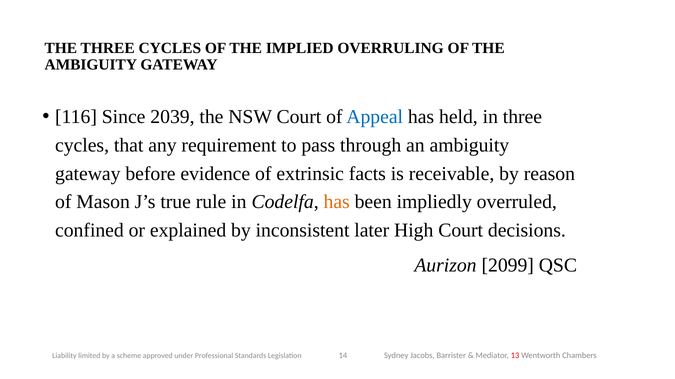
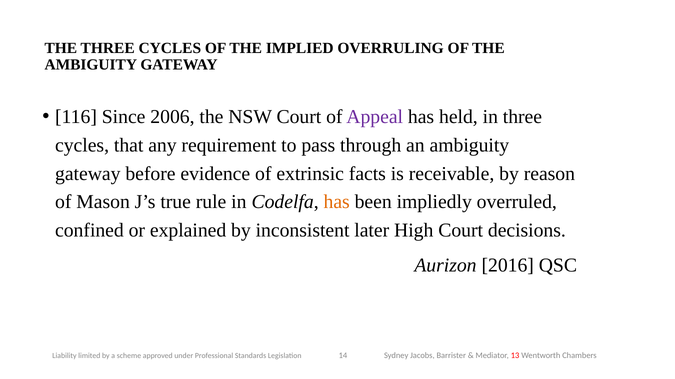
2039: 2039 -> 2006
Appeal colour: blue -> purple
2099: 2099 -> 2016
